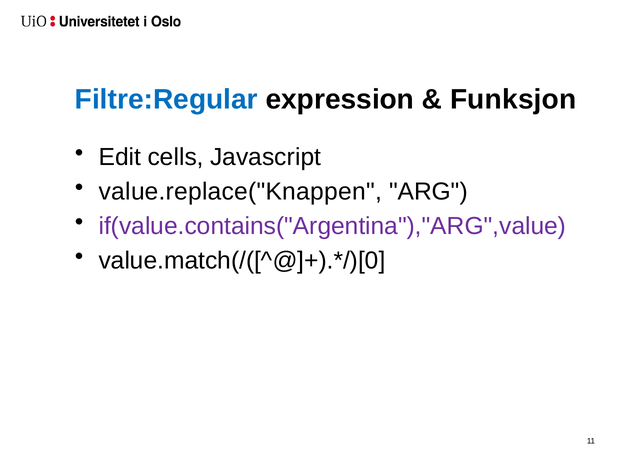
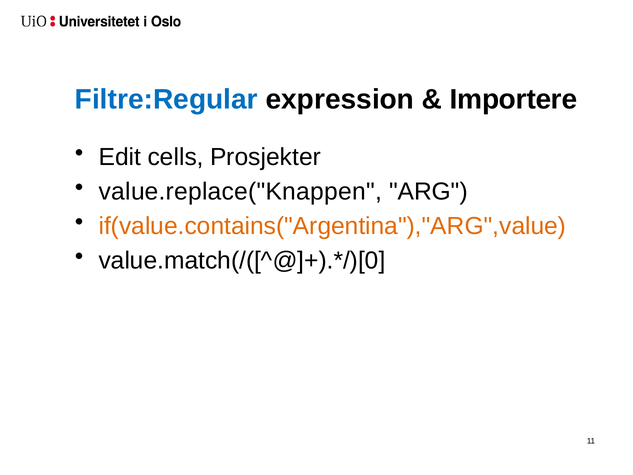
Funksjon: Funksjon -> Importere
Javascript: Javascript -> Prosjekter
if(value.contains("Argentina"),"ARG",value colour: purple -> orange
